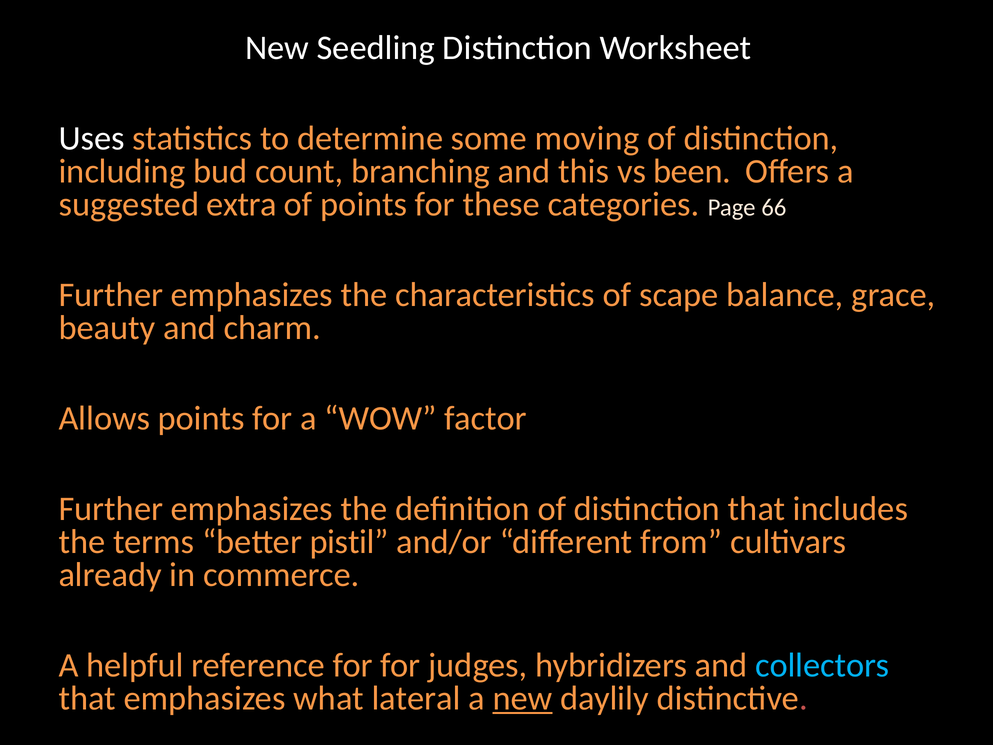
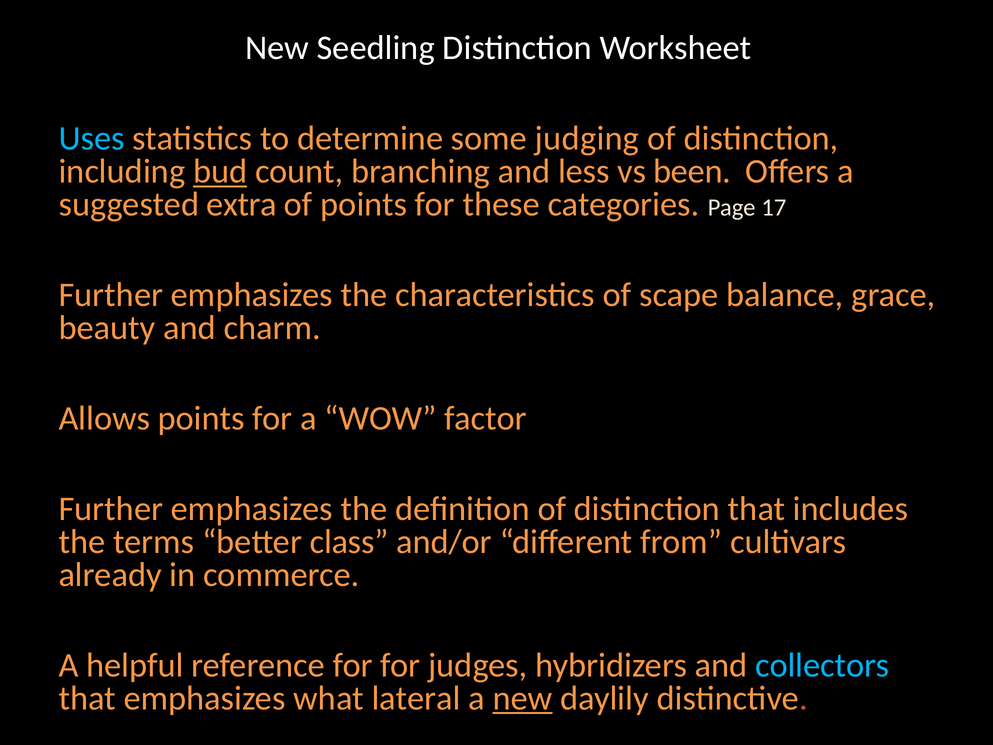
Uses colour: white -> light blue
moving: moving -> judging
bud underline: none -> present
this: this -> less
66: 66 -> 17
pistil: pistil -> class
